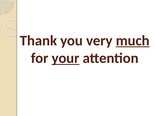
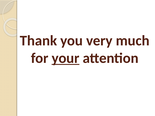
much underline: present -> none
